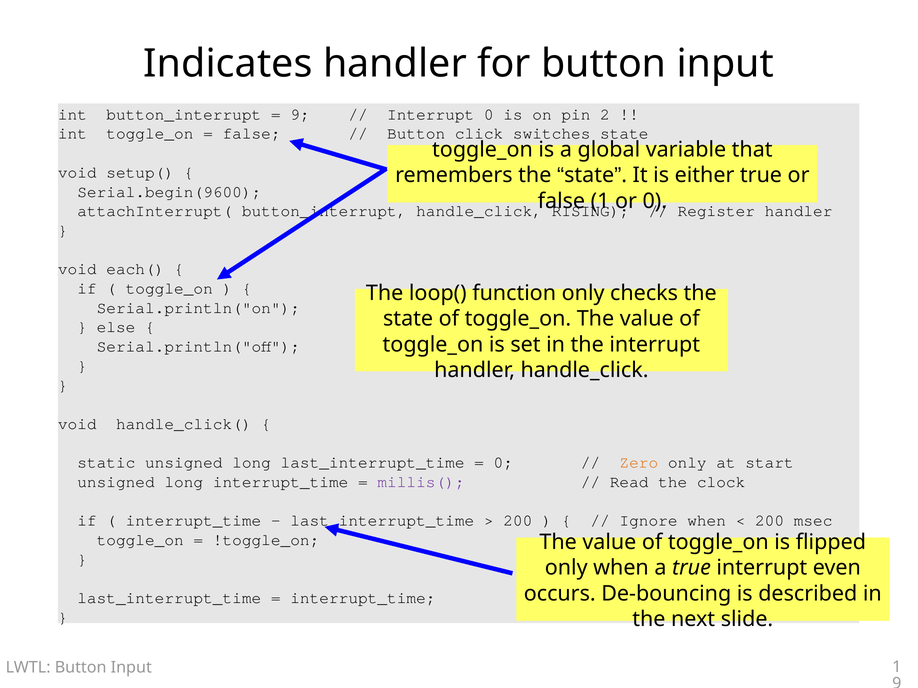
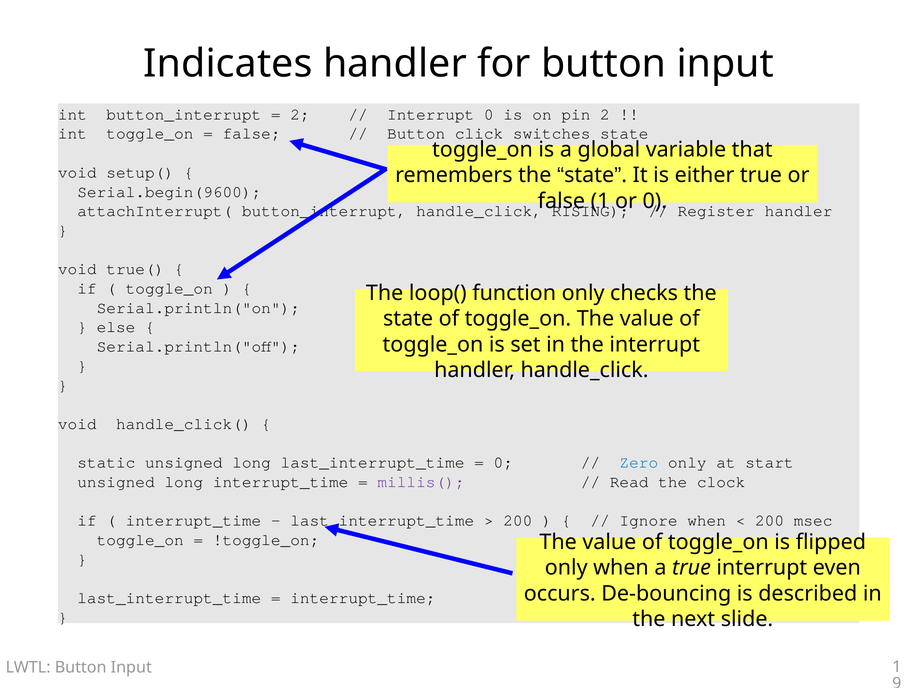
9 at (300, 114): 9 -> 2
each(: each( -> true(
Zero colour: orange -> blue
